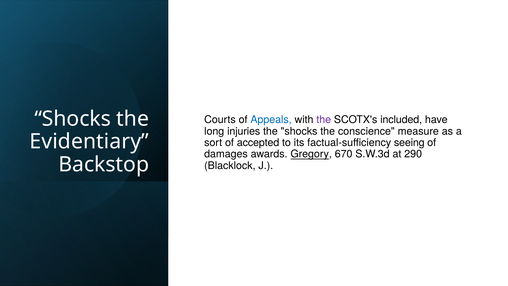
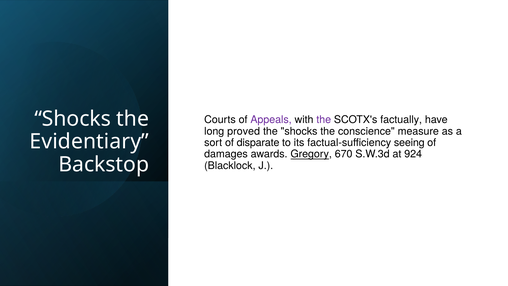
Appeals colour: blue -> purple
included: included -> factually
injuries: injuries -> proved
accepted: accepted -> disparate
290: 290 -> 924
